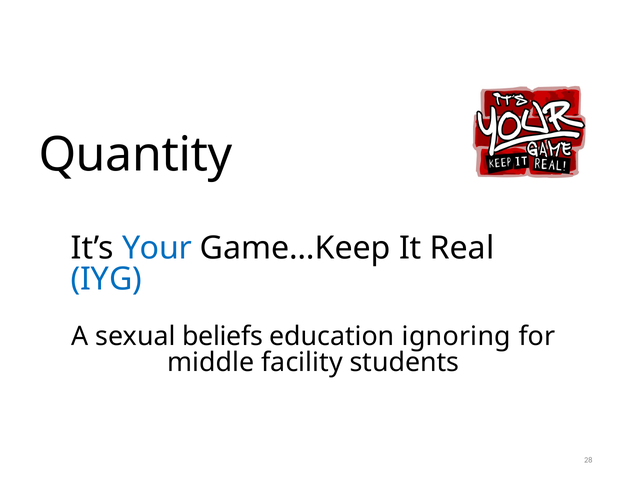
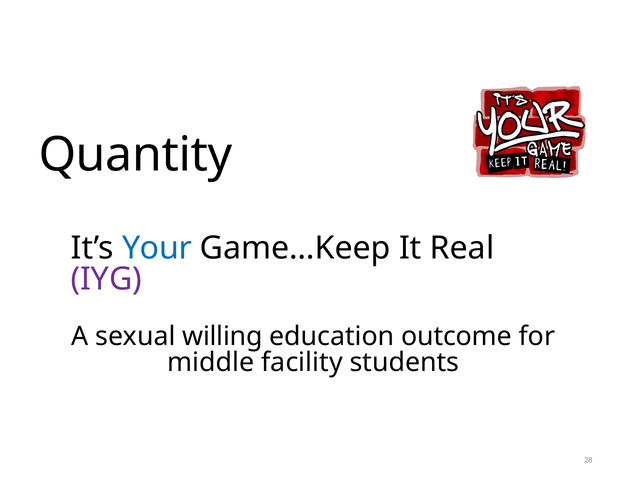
IYG colour: blue -> purple
beliefs: beliefs -> willing
ignoring: ignoring -> outcome
